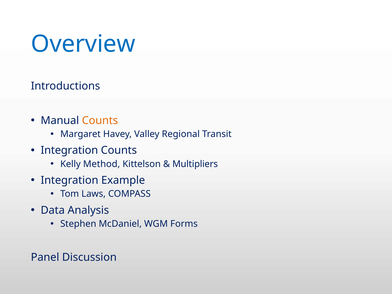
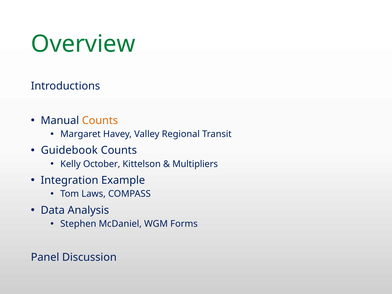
Overview colour: blue -> green
Integration at (69, 150): Integration -> Guidebook
Method: Method -> October
